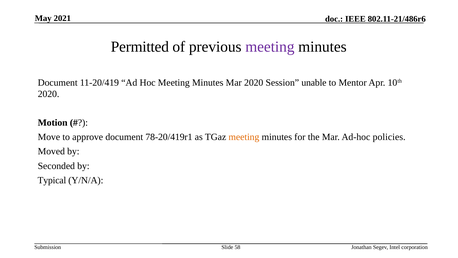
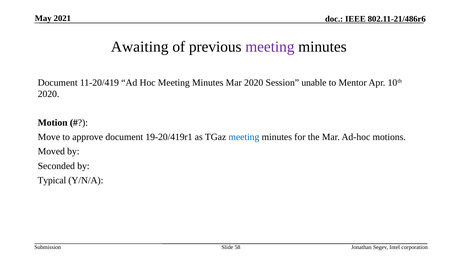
Permitted: Permitted -> Awaiting
78-20/419r1: 78-20/419r1 -> 19-20/419r1
meeting at (244, 137) colour: orange -> blue
policies: policies -> motions
